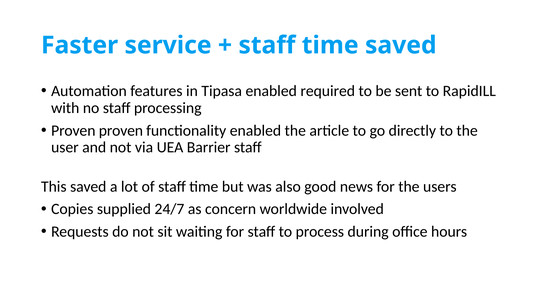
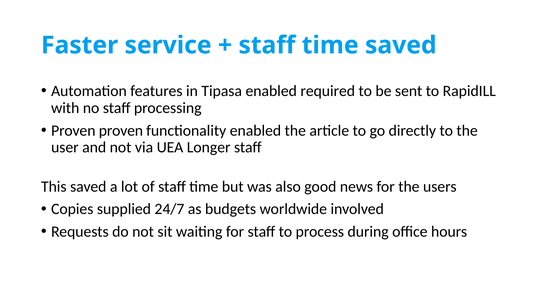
Barrier: Barrier -> Longer
concern: concern -> budgets
